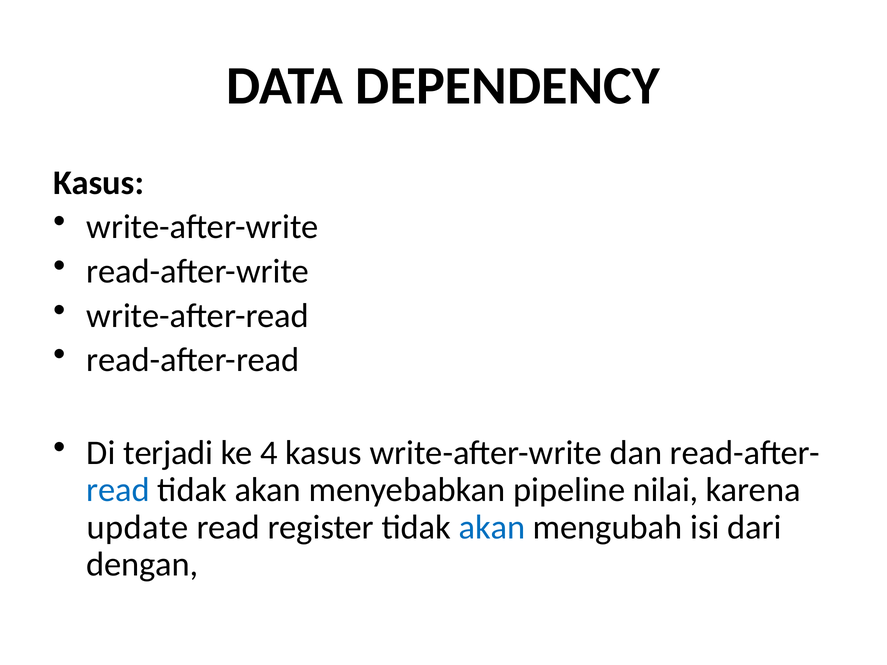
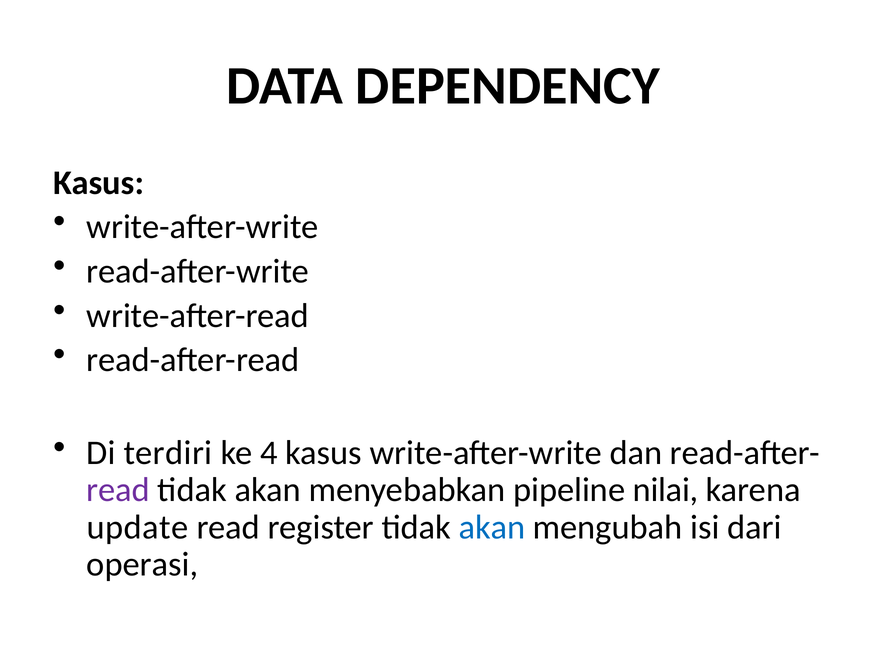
terjadi: terjadi -> terdiri
read at (118, 490) colour: blue -> purple
dengan: dengan -> operasi
